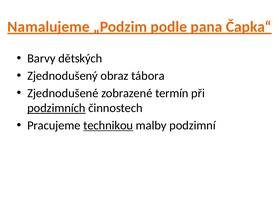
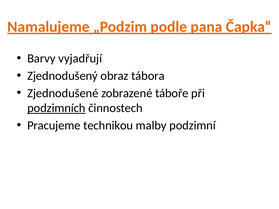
dětských: dětských -> vyjadřují
termín: termín -> táboře
technikou underline: present -> none
